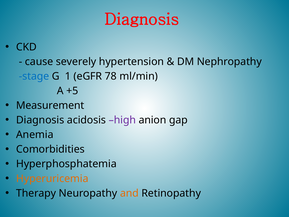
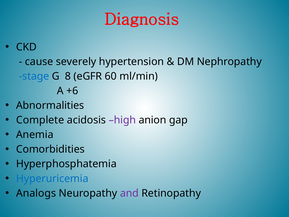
1: 1 -> 8
78: 78 -> 60
+5: +5 -> +6
Measurement: Measurement -> Abnormalities
Diagnosis at (40, 120): Diagnosis -> Complete
Hyperuricemia colour: orange -> blue
Therapy: Therapy -> Analogs
and colour: orange -> purple
